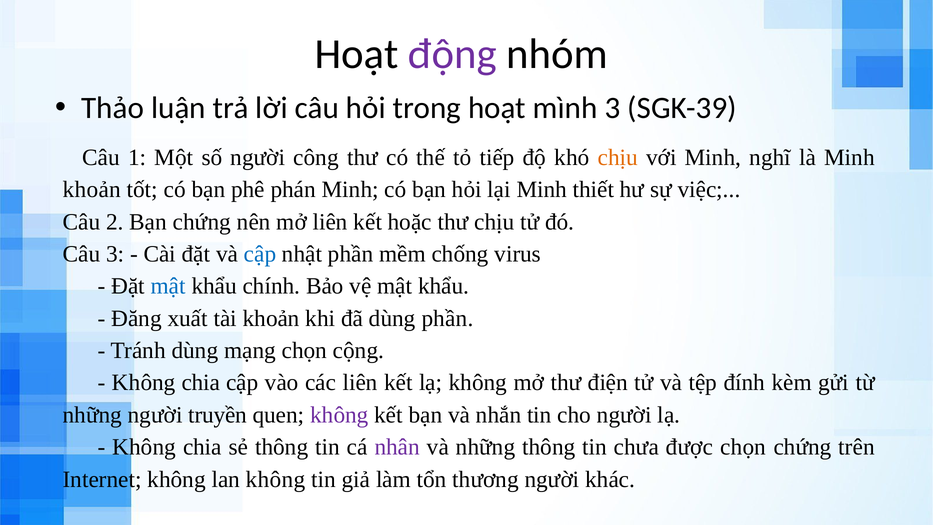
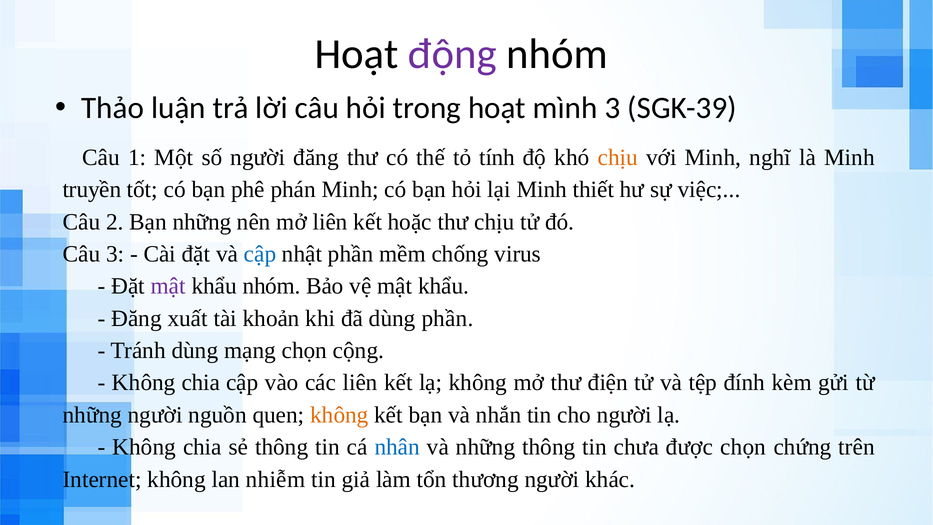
người công: công -> đăng
tiếp: tiếp -> tính
khoản at (92, 190): khoản -> truyền
Bạn chứng: chứng -> những
mật at (168, 286) colour: blue -> purple
khẩu chính: chính -> nhóm
truyền: truyền -> nguồn
không at (339, 415) colour: purple -> orange
nhân colour: purple -> blue
lan không: không -> nhiễm
